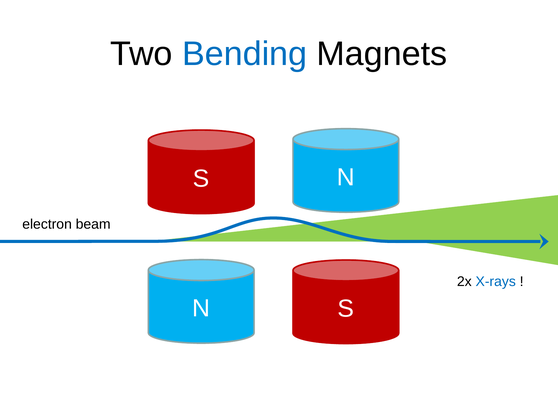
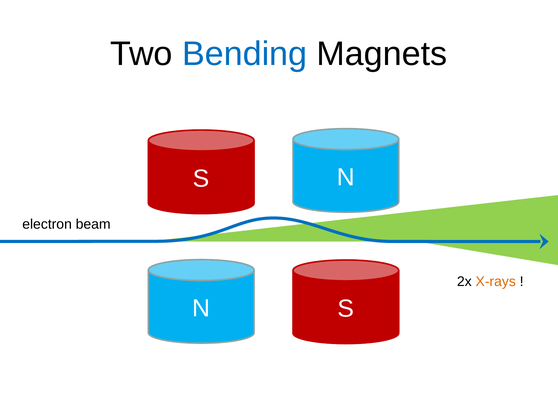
X-rays colour: blue -> orange
